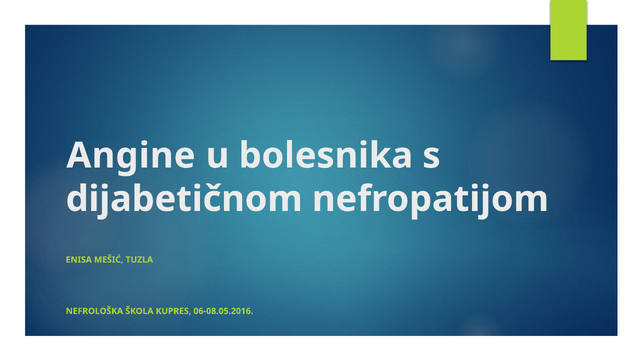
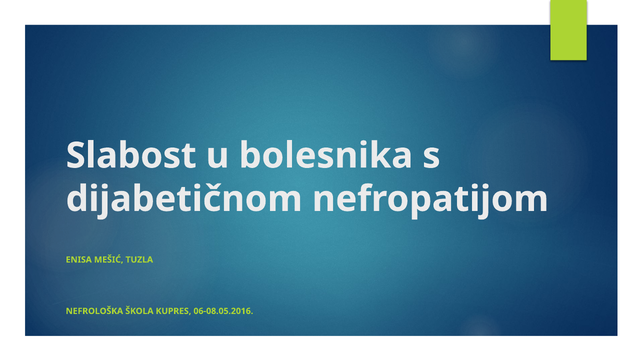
Angine: Angine -> Slabost
